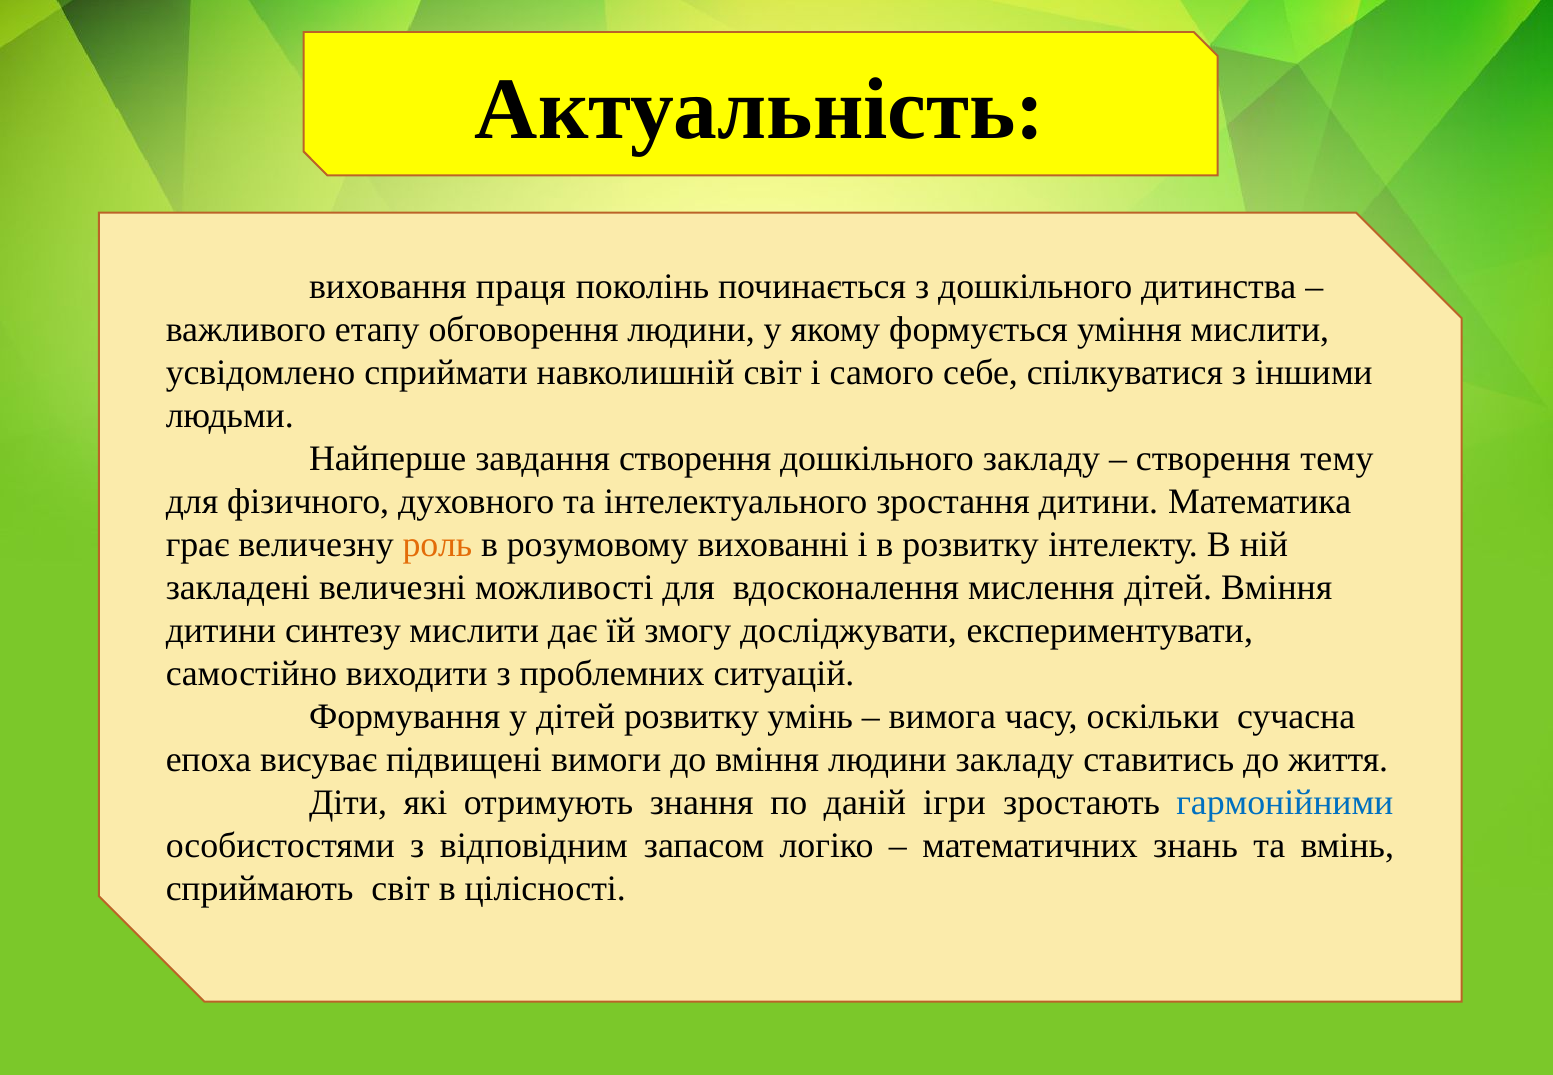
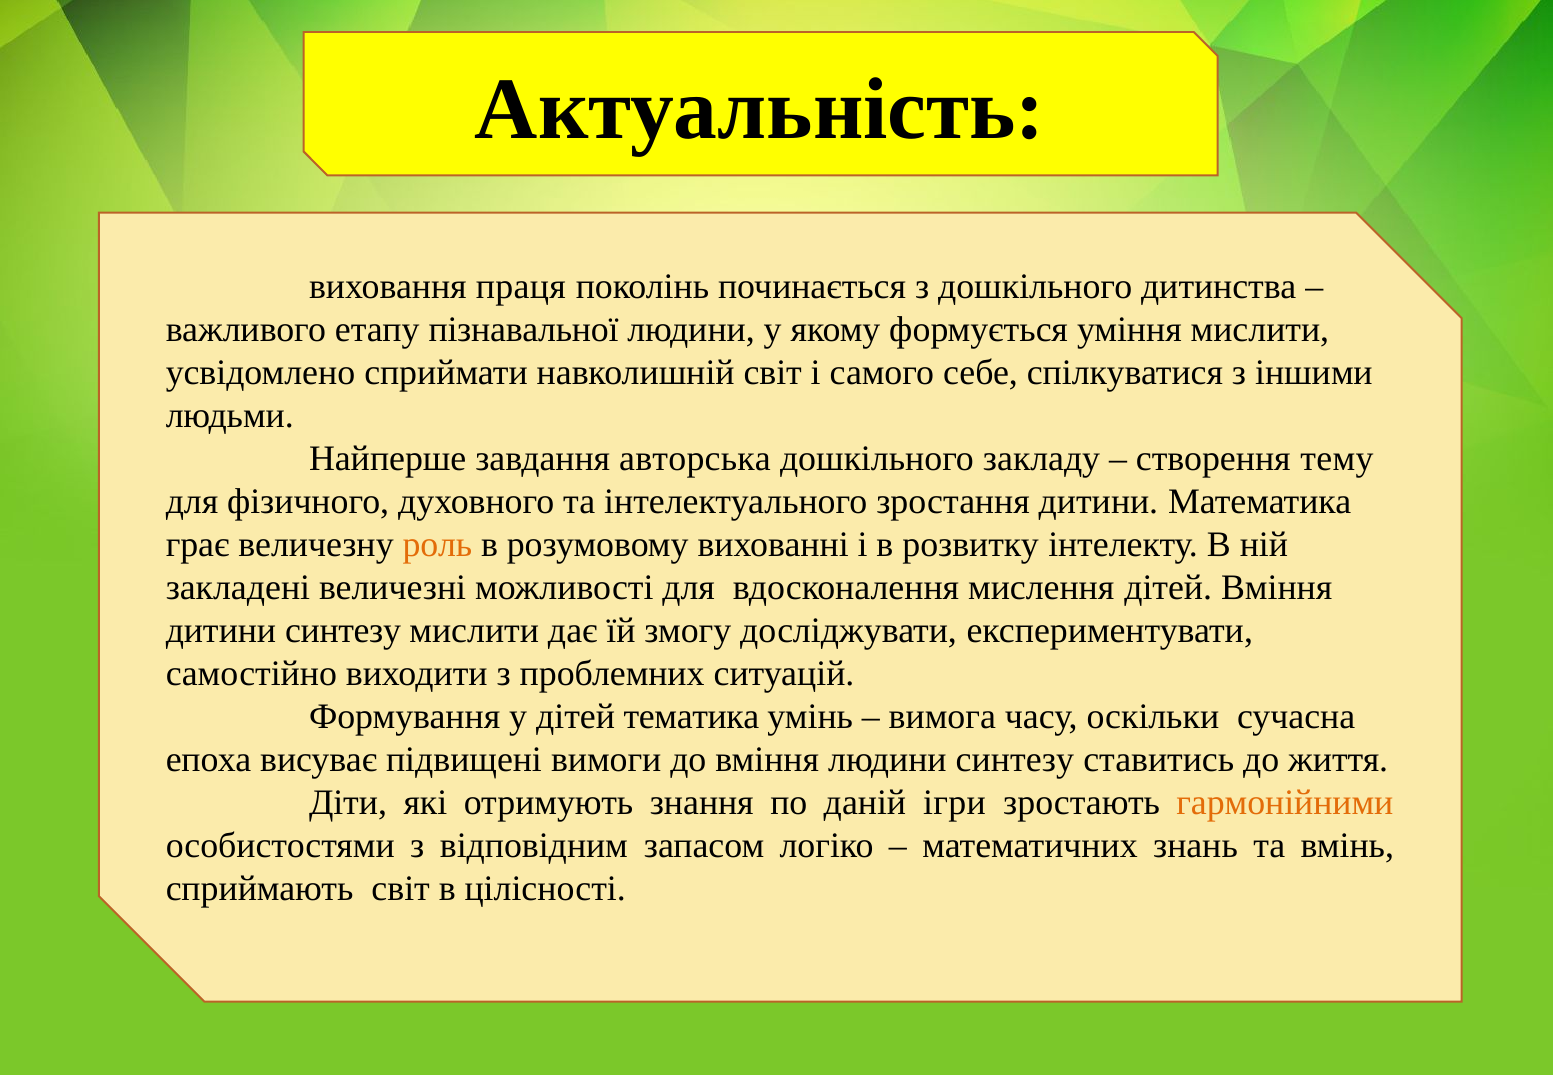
обговорення: обговорення -> пізнавальної
завдання створення: створення -> авторська
дітей розвитку: розвитку -> тематика
людини закладу: закладу -> синтезу
гармонійними colour: blue -> orange
